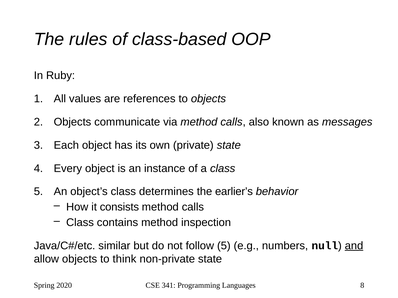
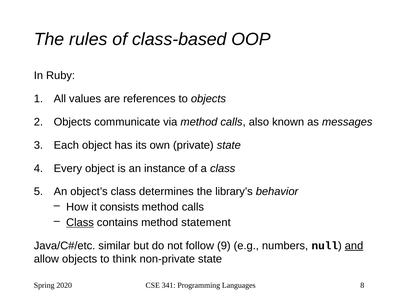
earlier’s: earlier’s -> library’s
Class at (80, 223) underline: none -> present
inspection: inspection -> statement
follow 5: 5 -> 9
